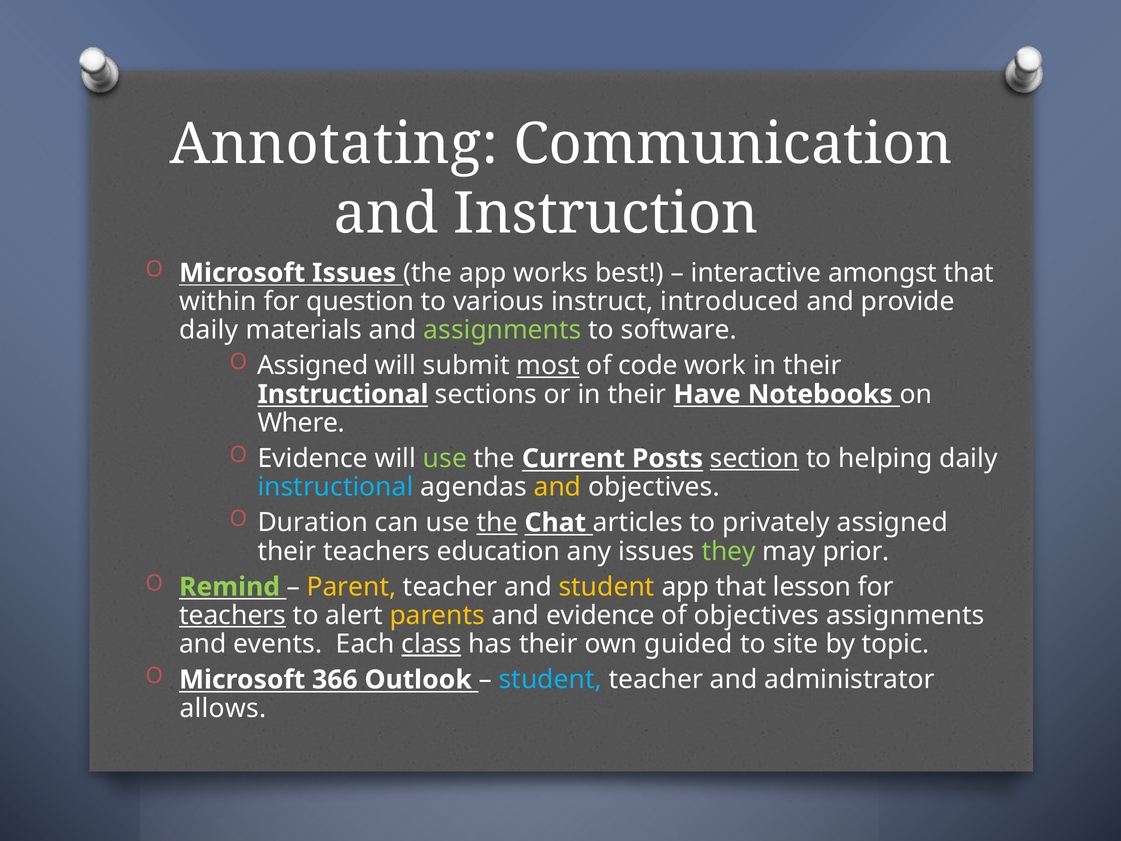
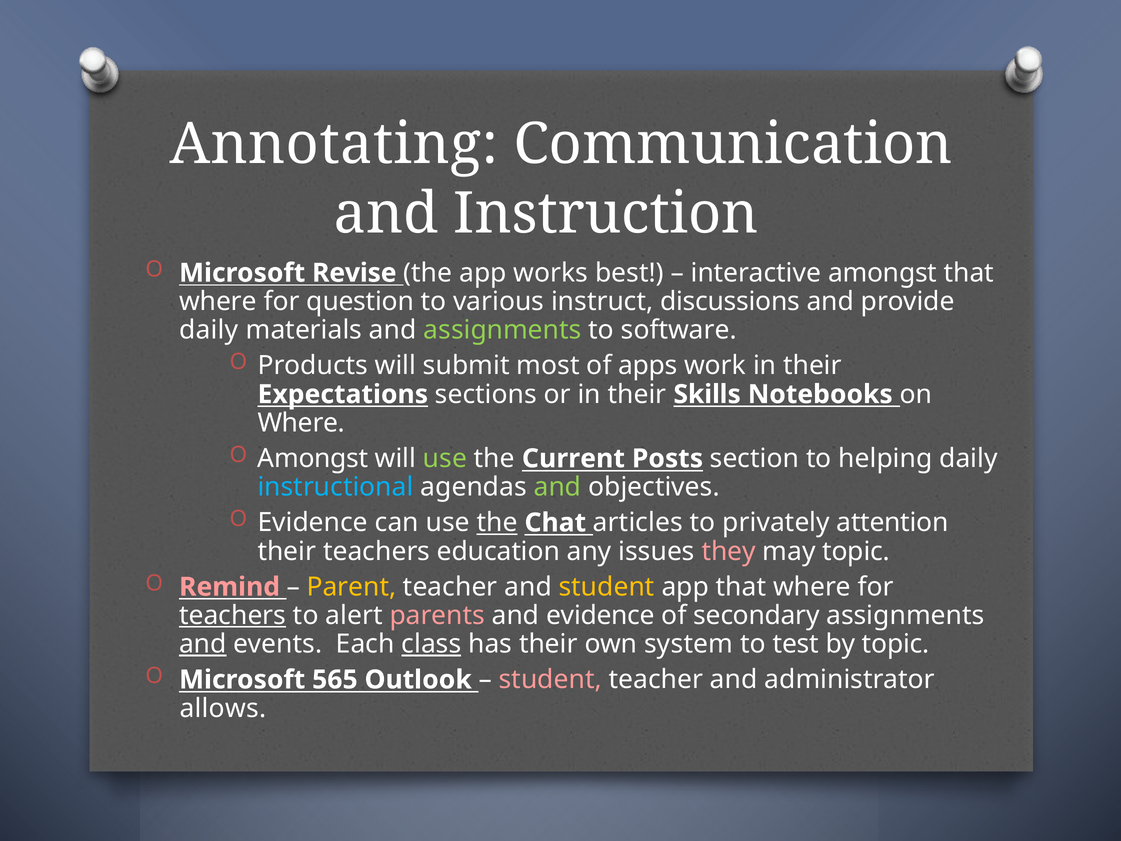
Microsoft Issues: Issues -> Revise
within at (218, 301): within -> where
introduced: introduced -> discussions
Assigned at (313, 366): Assigned -> Products
most underline: present -> none
code: code -> apps
Instructional at (343, 394): Instructional -> Expectations
Have: Have -> Skills
Evidence at (313, 458): Evidence -> Amongst
section underline: present -> none
and at (557, 487) colour: yellow -> light green
Duration at (313, 523): Duration -> Evidence
privately assigned: assigned -> attention
they colour: light green -> pink
may prior: prior -> topic
Remind colour: light green -> pink
app that lesson: lesson -> where
parents colour: yellow -> pink
of objectives: objectives -> secondary
and at (203, 644) underline: none -> present
guided: guided -> system
site: site -> test
366: 366 -> 565
student at (550, 680) colour: light blue -> pink
